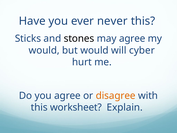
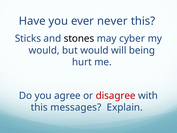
may agree: agree -> cyber
cyber: cyber -> being
disagree colour: orange -> red
worksheet: worksheet -> messages
